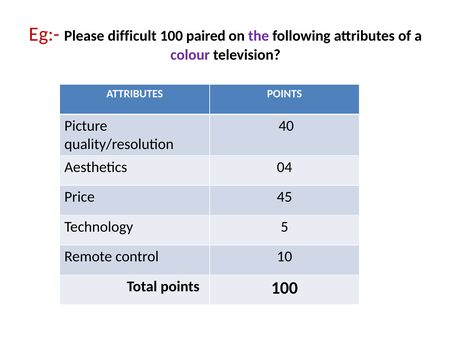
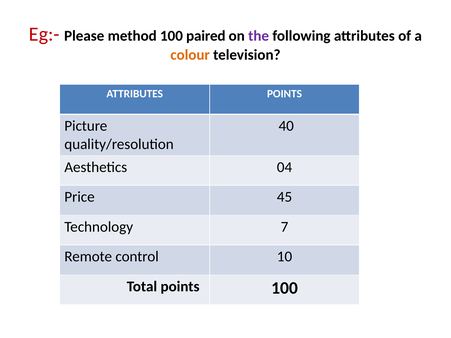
difficult: difficult -> method
colour colour: purple -> orange
5: 5 -> 7
